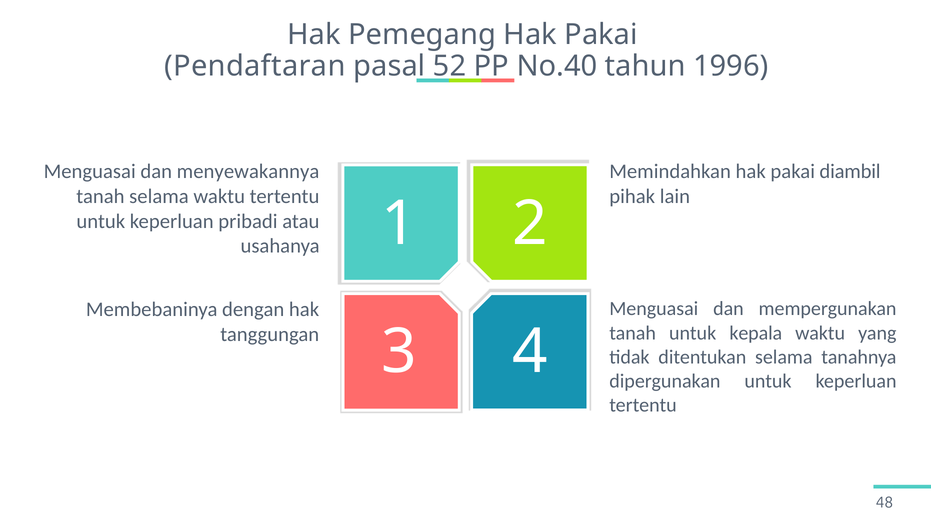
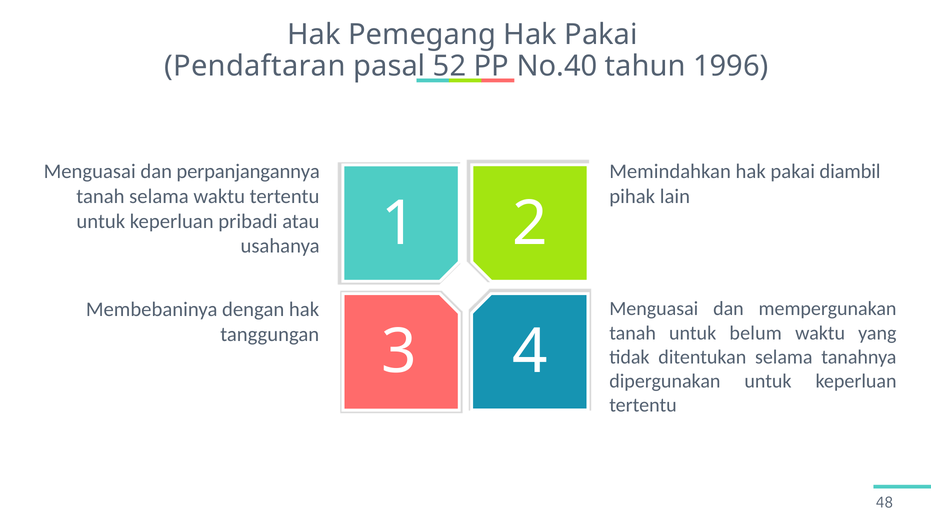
menyewakannya: menyewakannya -> perpanjangannya
kepala: kepala -> belum
